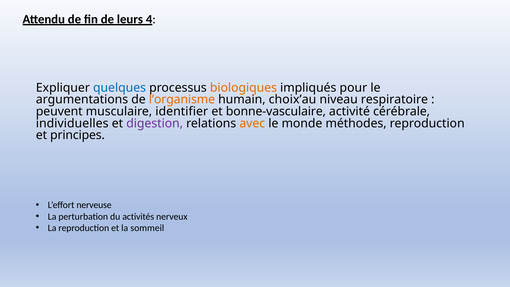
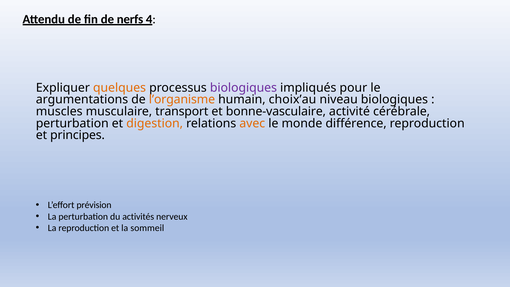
leurs: leurs -> nerfs
quelques colour: blue -> orange
biologiques at (243, 88) colour: orange -> purple
niveau respiratoire: respiratoire -> biologiques
peuvent: peuvent -> muscles
identifier: identifier -> transport
individuelles at (72, 123): individuelles -> perturbation
digestion colour: purple -> orange
méthodes: méthodes -> différence
nerveuse: nerveuse -> prévision
